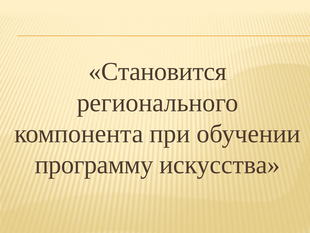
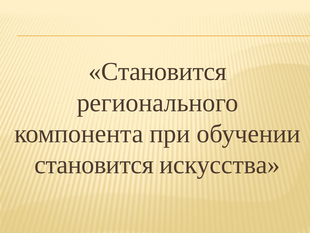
программу at (94, 165): программу -> становится
